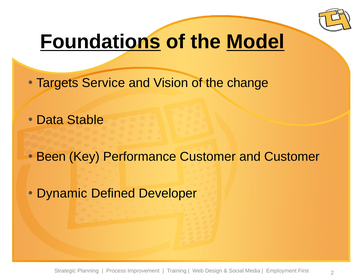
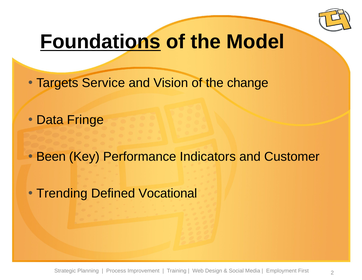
Model underline: present -> none
Stable: Stable -> Fringe
Performance Customer: Customer -> Indicators
Dynamic: Dynamic -> Trending
Developer: Developer -> Vocational
